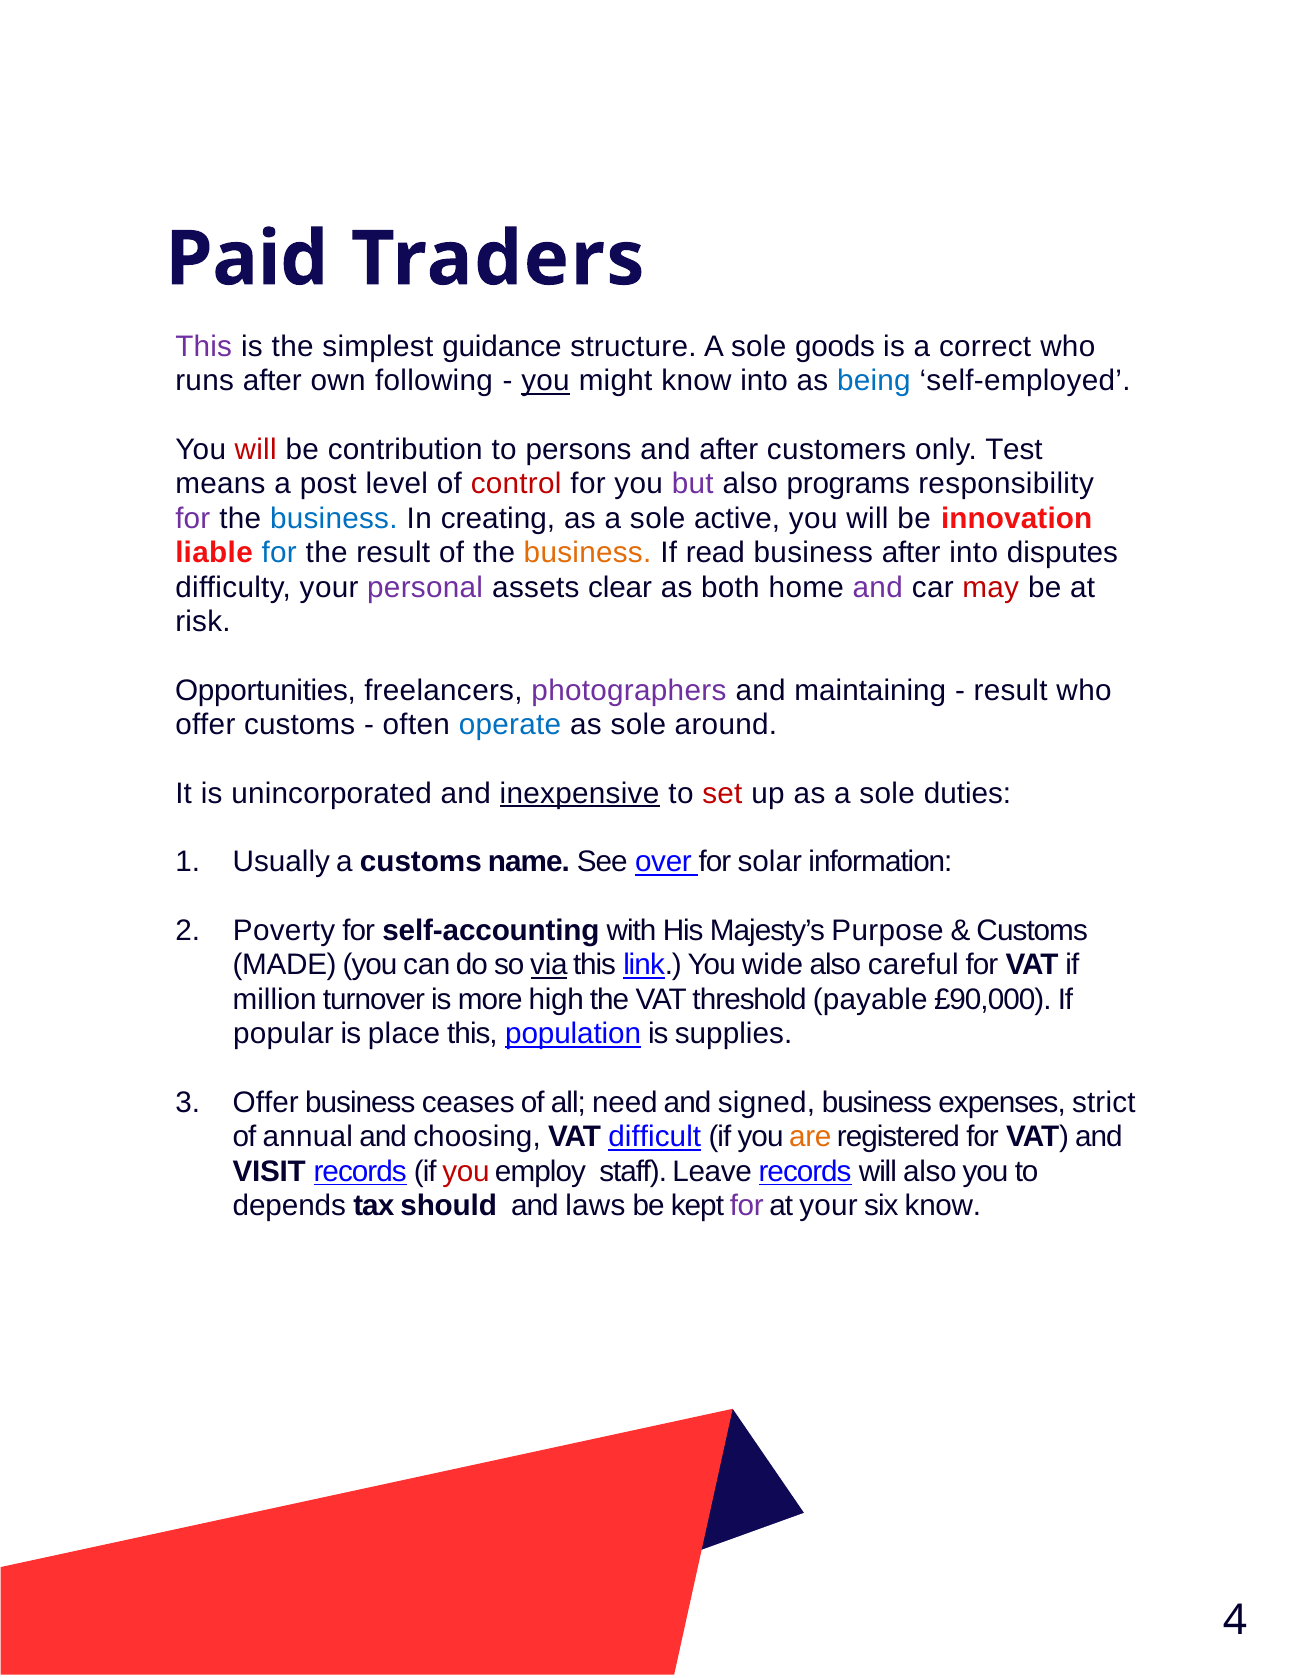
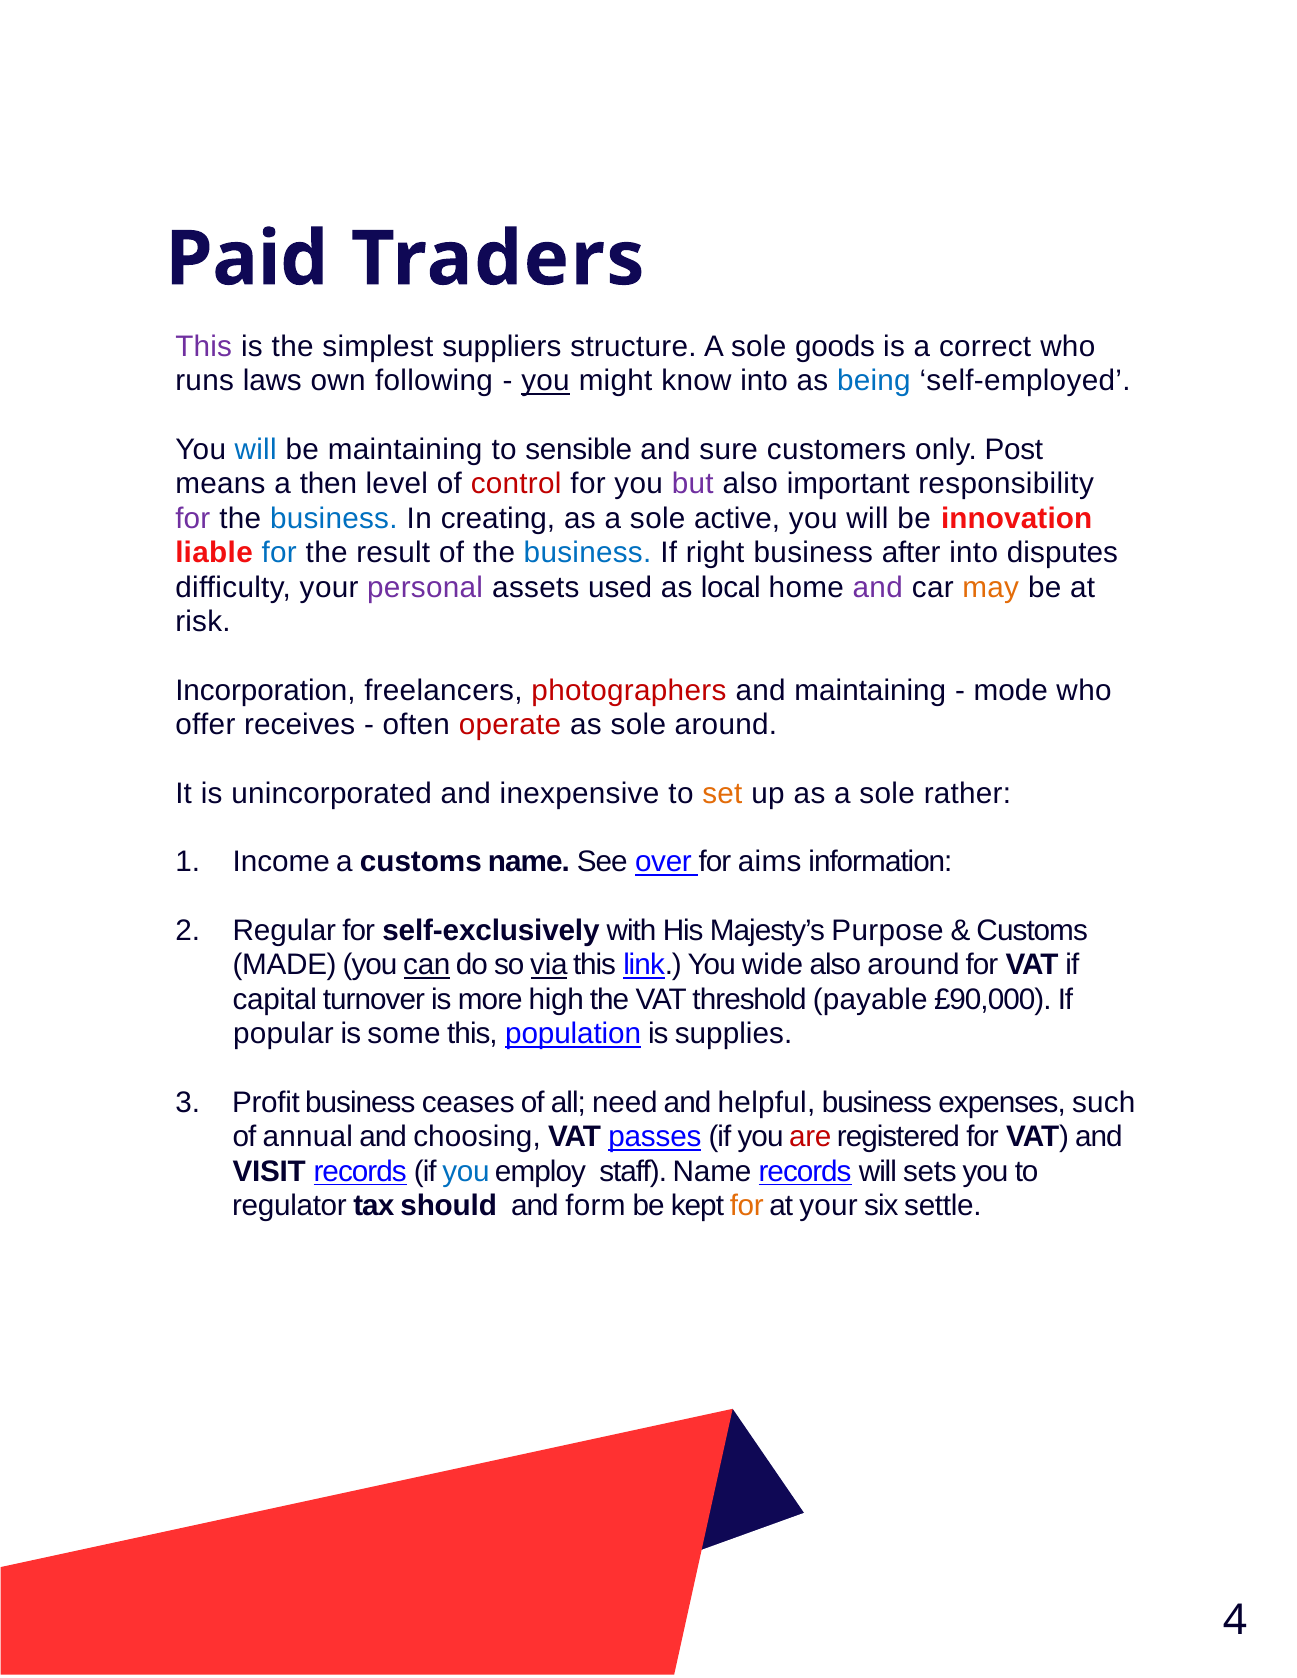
guidance: guidance -> suppliers
runs after: after -> laws
will at (256, 450) colour: red -> blue
be contribution: contribution -> maintaining
persons: persons -> sensible
and after: after -> sure
Test: Test -> Post
post: post -> then
programs: programs -> important
business at (588, 553) colour: orange -> blue
read: read -> right
clear: clear -> used
both: both -> local
may colour: red -> orange
Opportunities: Opportunities -> Incorporation
photographers colour: purple -> red
result at (1011, 690): result -> mode
offer customs: customs -> receives
operate colour: blue -> red
inexpensive underline: present -> none
set colour: red -> orange
duties: duties -> rather
Usually: Usually -> Income
solar: solar -> aims
Poverty: Poverty -> Regular
self-accounting: self-accounting -> self-exclusively
can underline: none -> present
also careful: careful -> around
million: million -> capital
place: place -> some
Offer at (266, 1103): Offer -> Profit
signed: signed -> helpful
strict: strict -> such
difficult: difficult -> passes
are colour: orange -> red
you at (466, 1172) colour: red -> blue
staff Leave: Leave -> Name
will also: also -> sets
depends: depends -> regulator
laws: laws -> form
for at (747, 1206) colour: purple -> orange
six know: know -> settle
